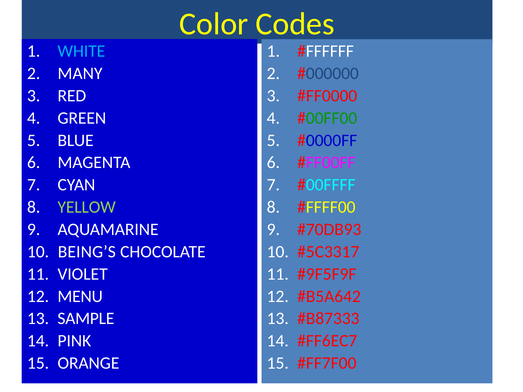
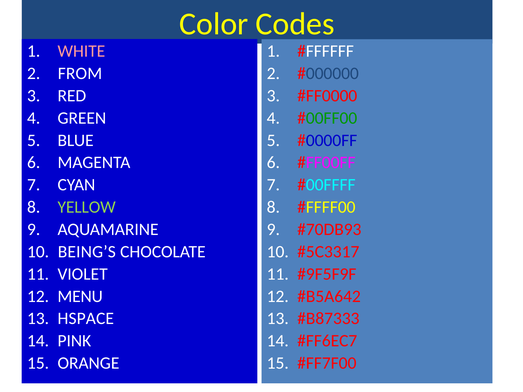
WHITE colour: light blue -> pink
MANY: MANY -> FROM
SAMPLE: SAMPLE -> HSPACE
